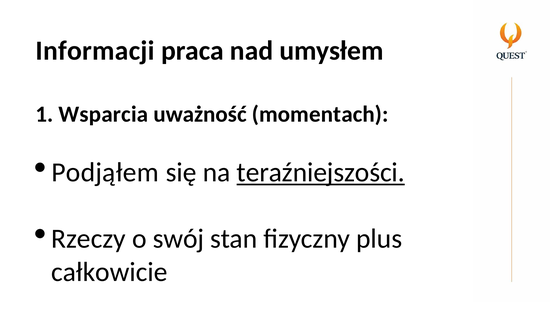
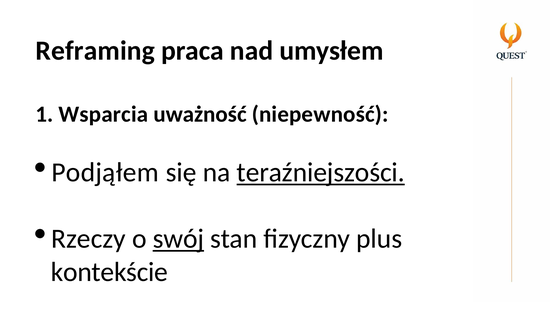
Informacji: Informacji -> Reframing
momentach: momentach -> niepewność
swój underline: none -> present
całkowicie: całkowicie -> kontekście
